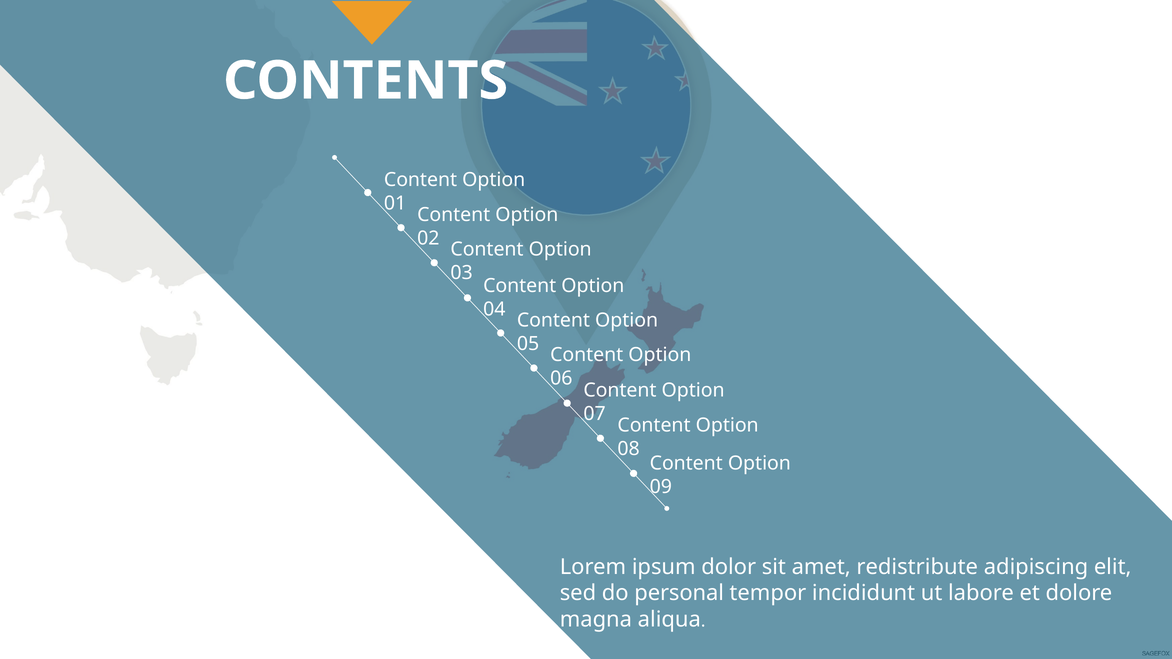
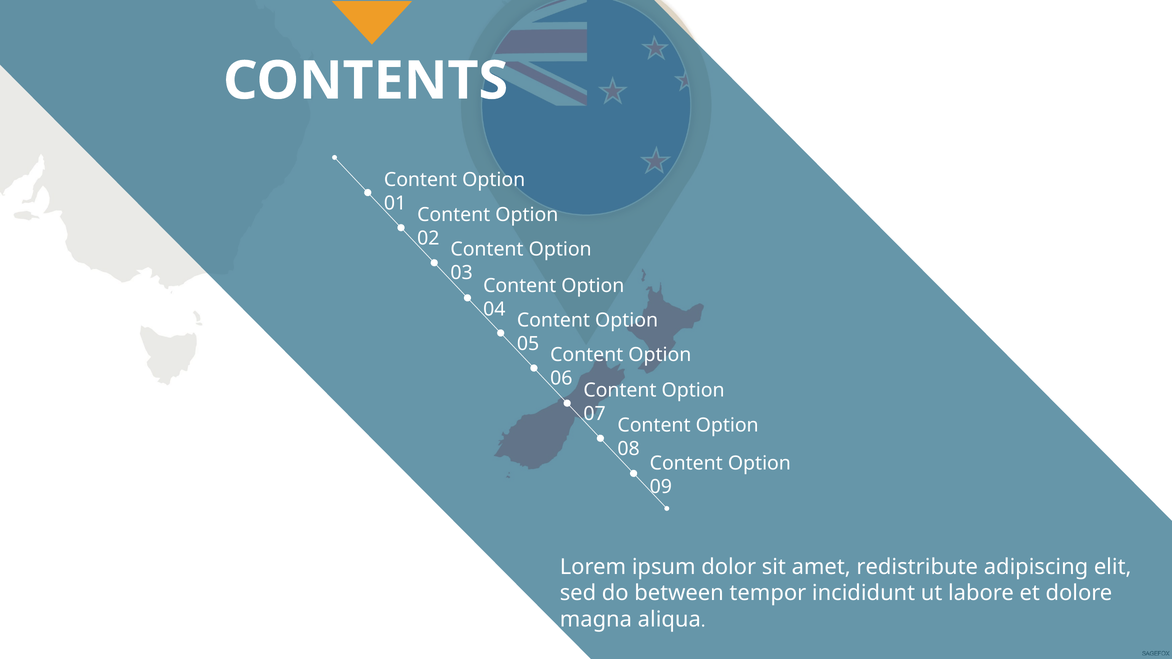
personal: personal -> between
